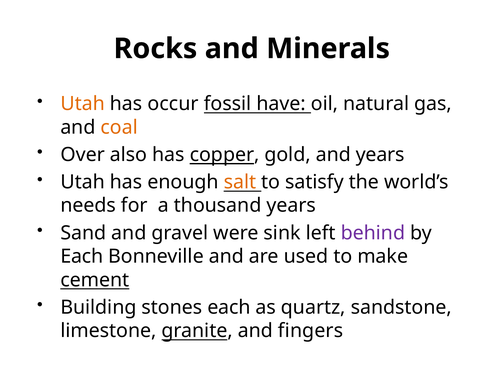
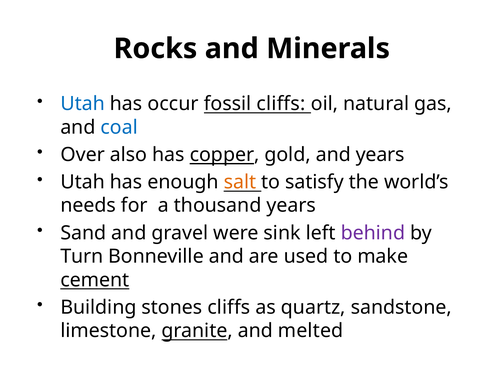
Utah at (83, 104) colour: orange -> blue
fossil have: have -> cliffs
coal colour: orange -> blue
Each at (82, 256): Each -> Turn
stones each: each -> cliffs
fingers: fingers -> melted
